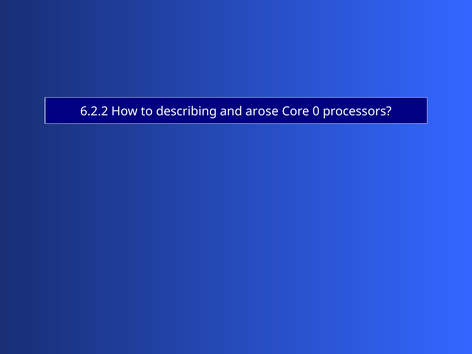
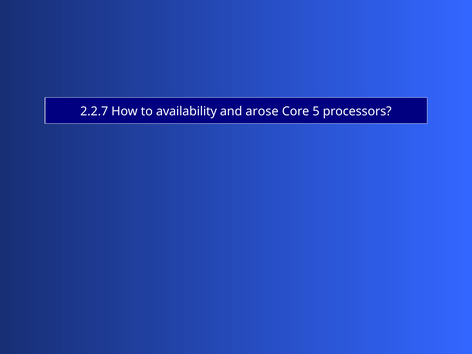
6.2.2: 6.2.2 -> 2.2.7
describing: describing -> availability
0: 0 -> 5
